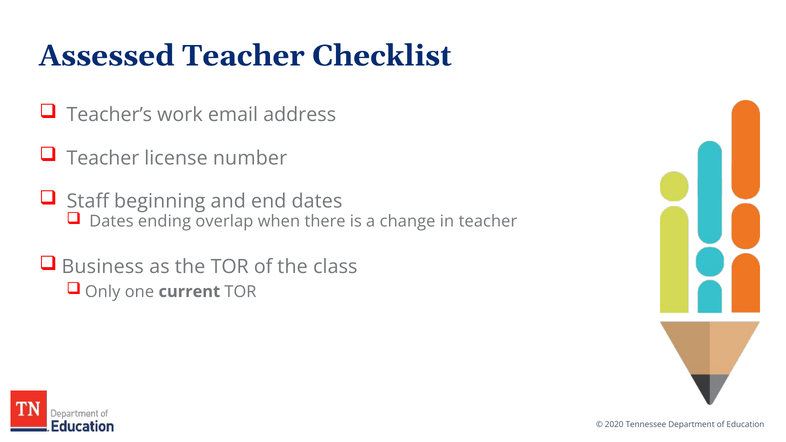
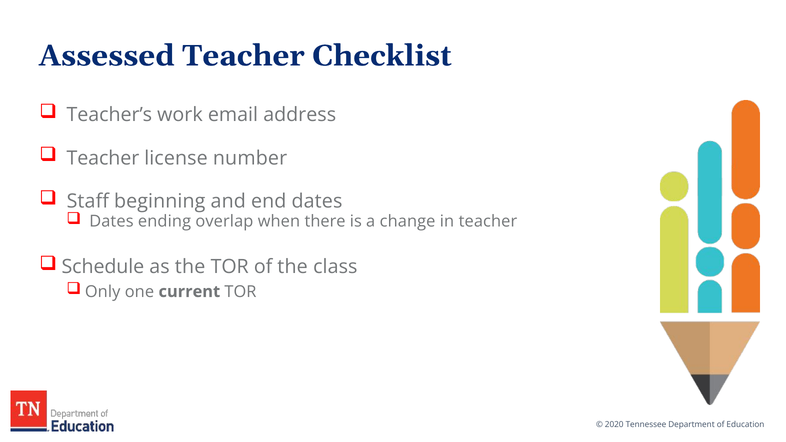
Business: Business -> Schedule
